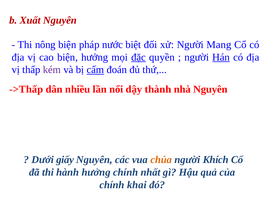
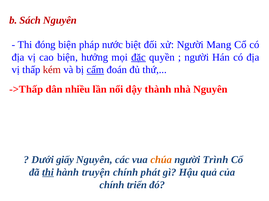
Xuất: Xuất -> Sách
nông: nông -> đóng
Hán underline: present -> none
kém colour: purple -> red
Khích: Khích -> Trình
thi at (48, 173) underline: none -> present
hành hưởng: hưởng -> truyện
nhất: nhất -> phát
khai: khai -> triển
